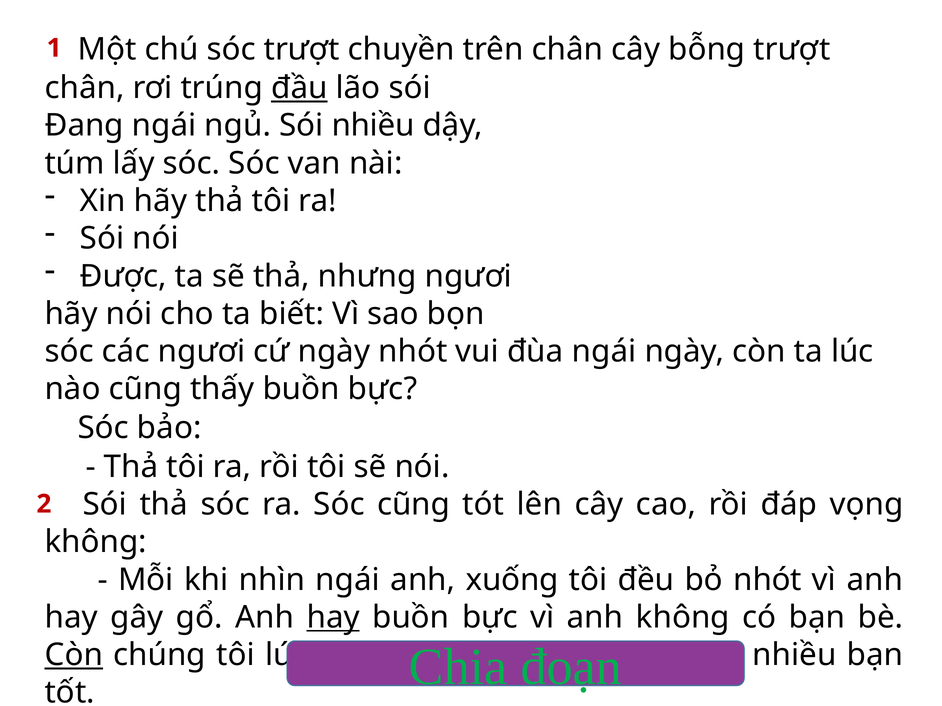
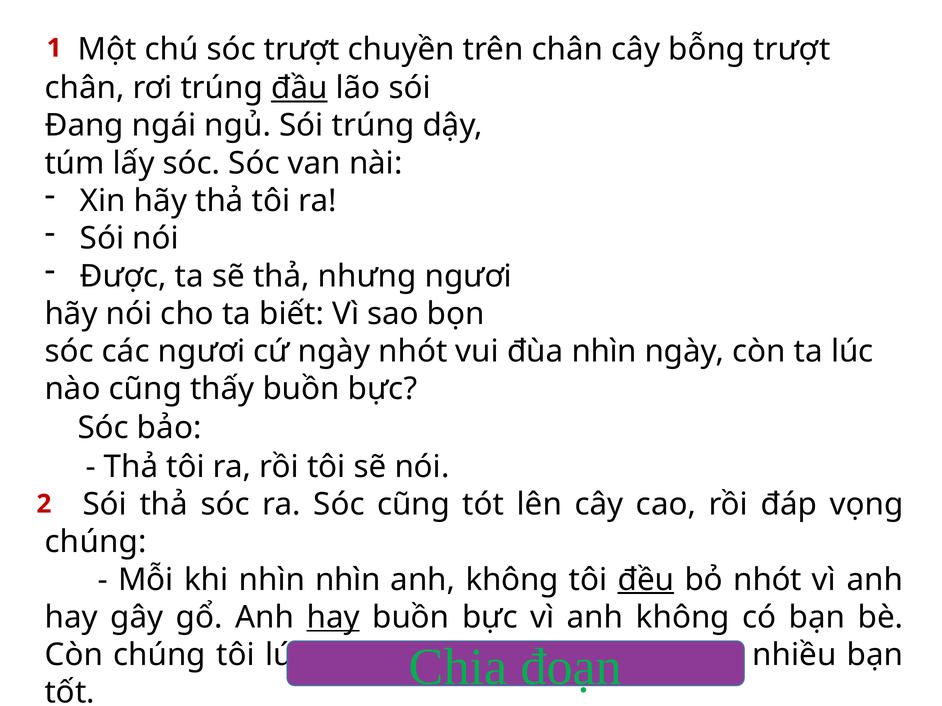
Sói nhiều: nhiều -> trúng
đùa ngái: ngái -> nhìn
không at (96, 542): không -> chúng
nhìn ngái: ngái -> nhìn
xuống at (512, 580): xuống -> không
đều underline: none -> present
Còn at (74, 655) underline: present -> none
